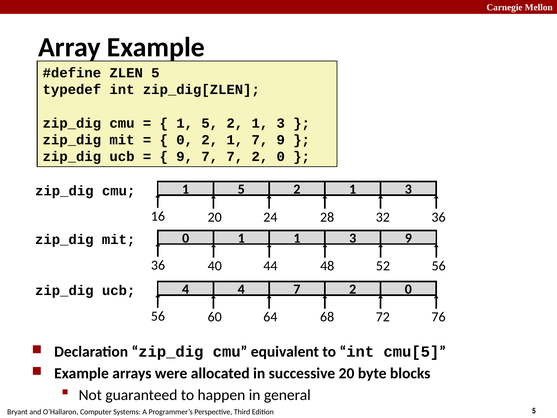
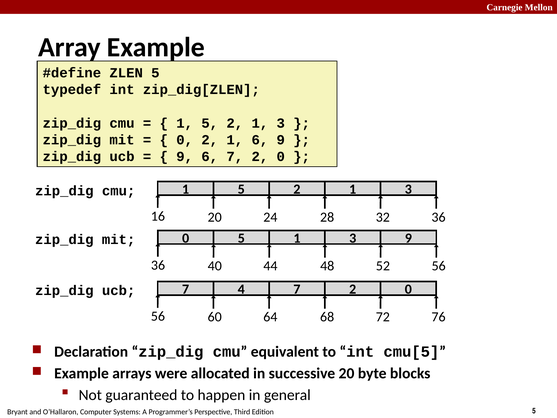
1 7: 7 -> 6
9 7: 7 -> 6
0 1: 1 -> 5
ucb 4: 4 -> 7
